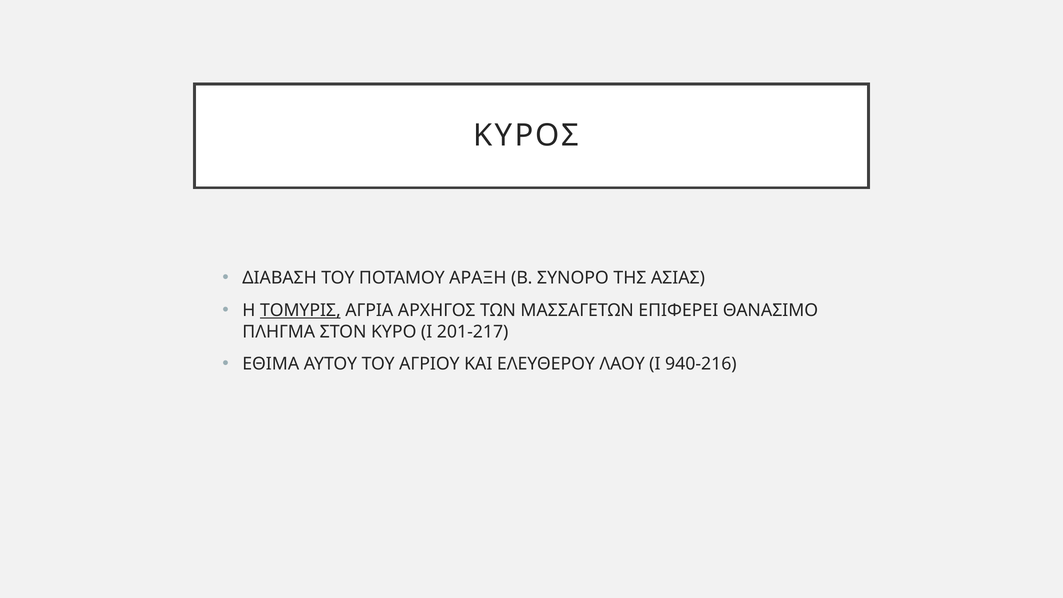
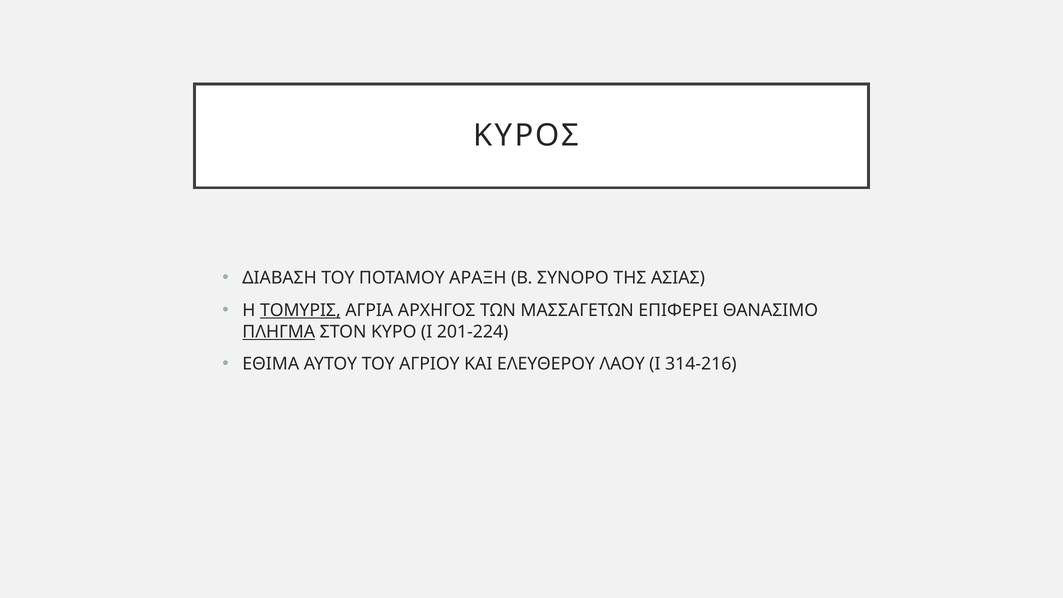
ΠΛΗΓΜΑ underline: none -> present
201-217: 201-217 -> 201-224
940-216: 940-216 -> 314-216
